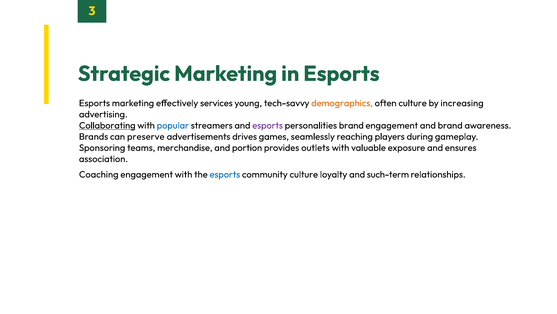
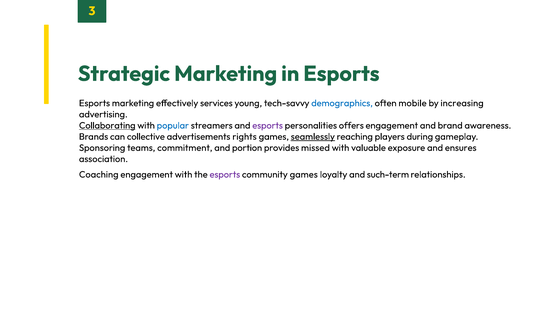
demographics colour: orange -> blue
often culture: culture -> mobile
personalities brand: brand -> offers
preserve: preserve -> collective
drives: drives -> rights
seamlessly underline: none -> present
merchandise: merchandise -> commitment
outlets: outlets -> missed
esports at (225, 174) colour: blue -> purple
community culture: culture -> games
